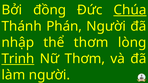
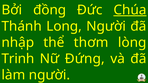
Phán: Phán -> Long
Trinh underline: present -> none
Nữ Thơm: Thơm -> Đứng
